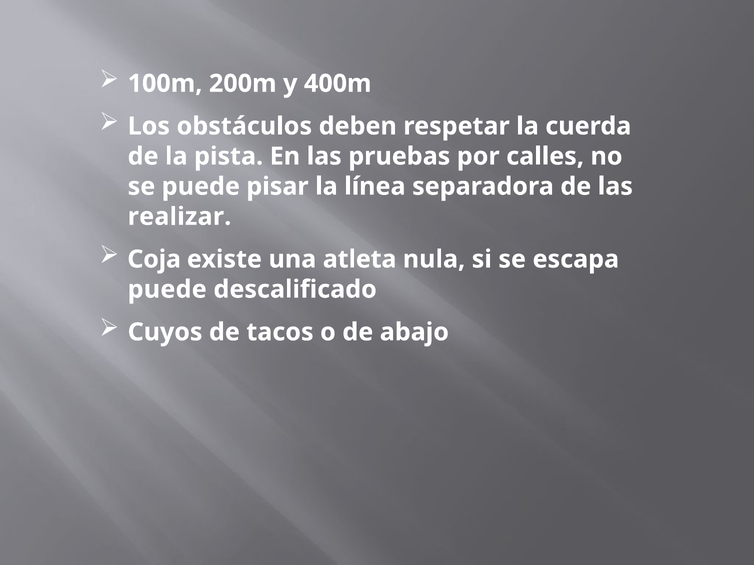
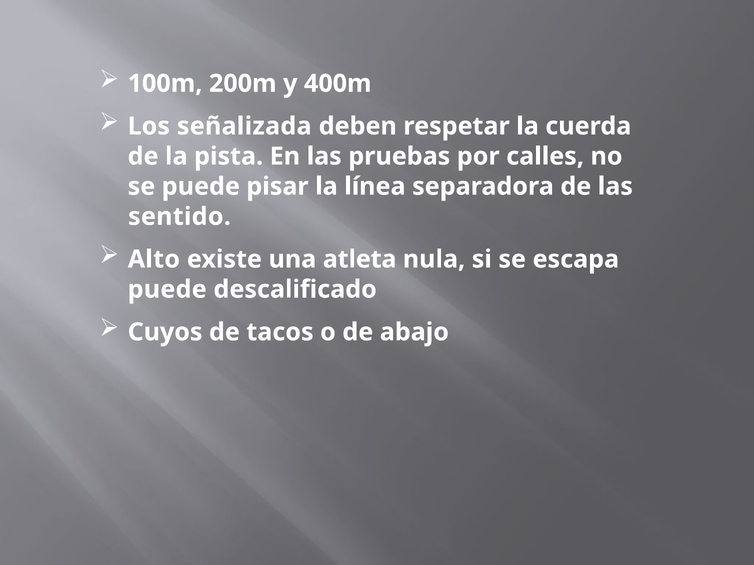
obstáculos: obstáculos -> señalizada
realizar: realizar -> sentido
Coja: Coja -> Alto
